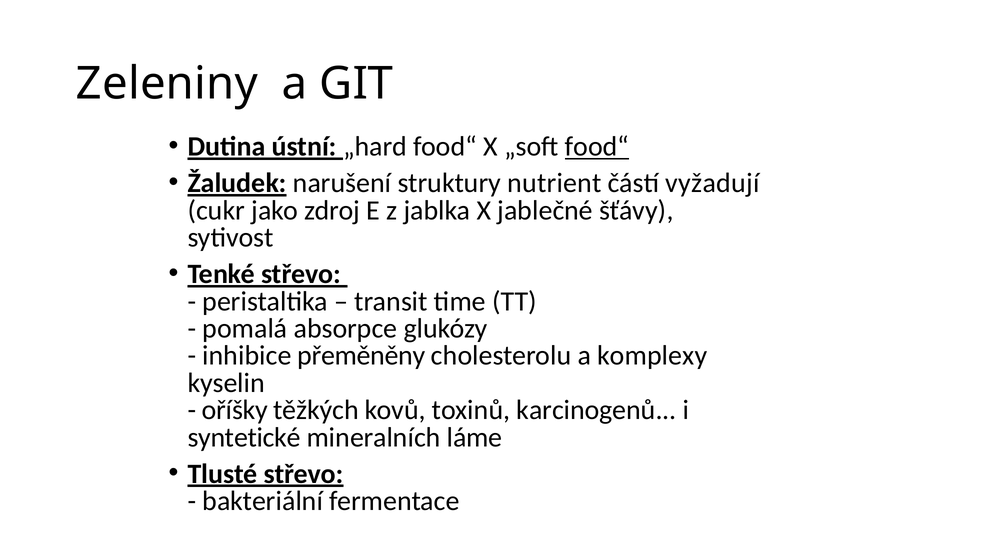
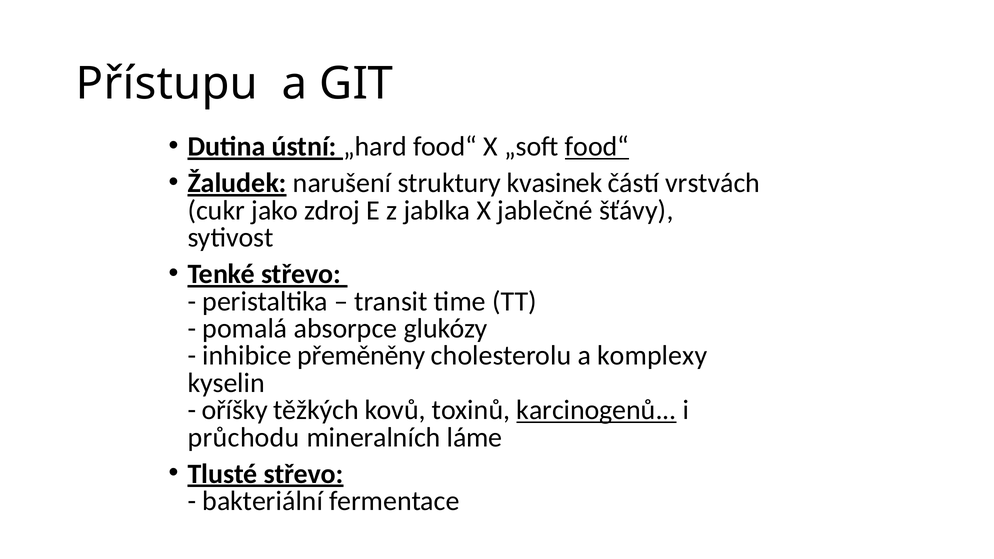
Zeleniny: Zeleniny -> Přístupu
nutrient: nutrient -> kvasinek
vyžadují: vyžadují -> vrstvách
karcinogenů underline: none -> present
syntetické: syntetické -> průchodu
